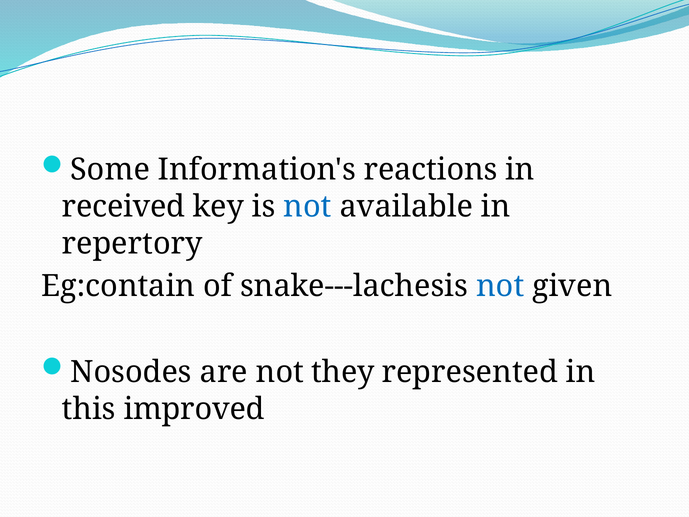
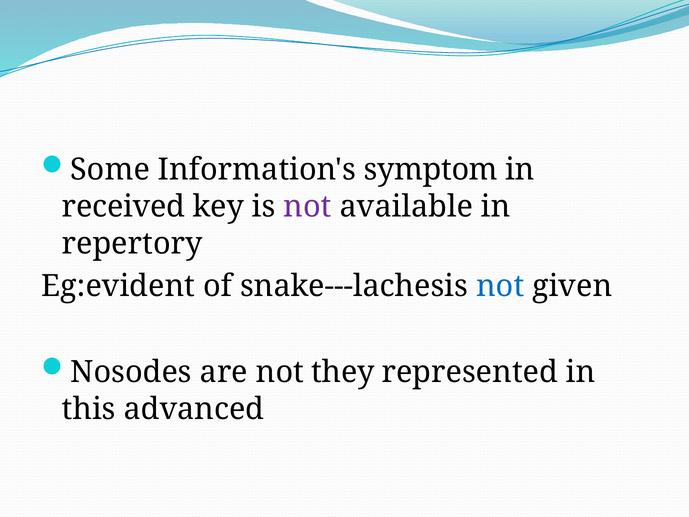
reactions: reactions -> symptom
not at (307, 207) colour: blue -> purple
Eg:contain: Eg:contain -> Eg:evident
improved: improved -> advanced
